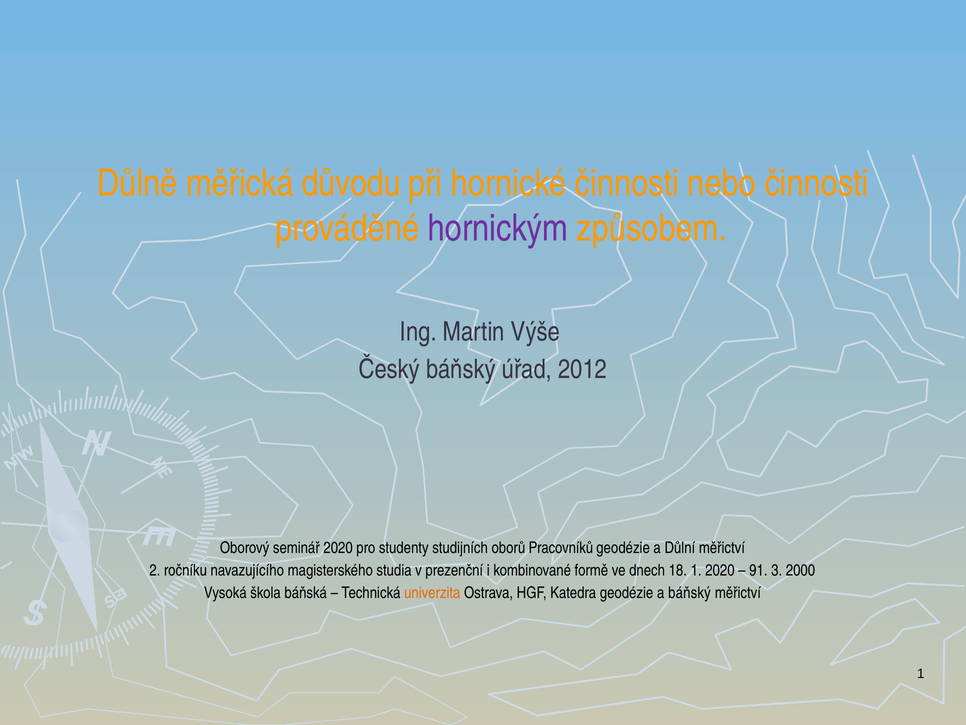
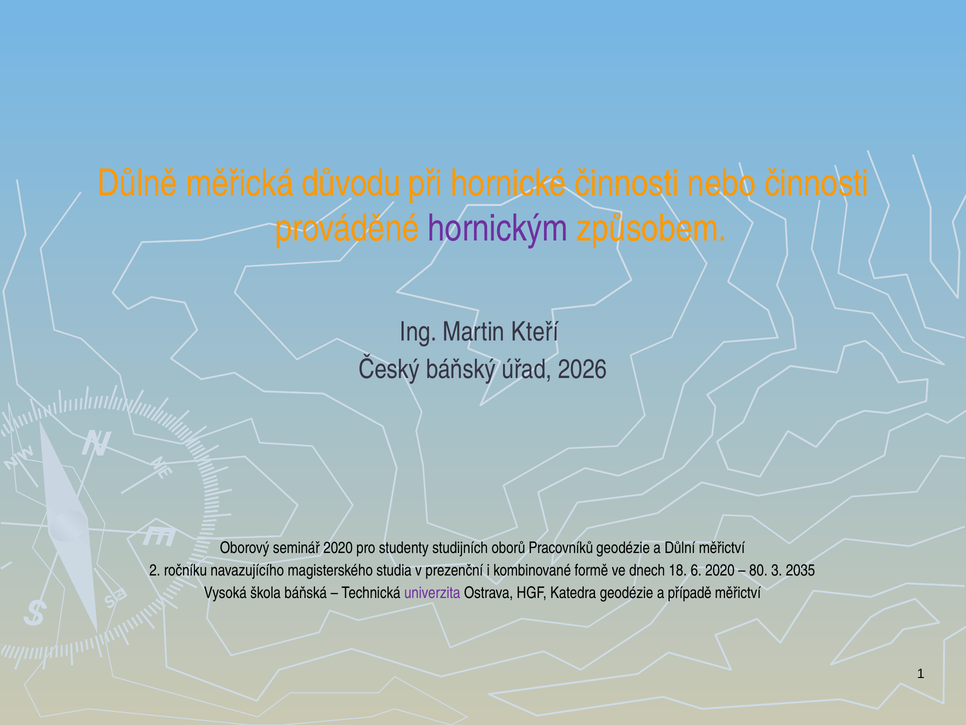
Výše: Výše -> Kteří
2012: 2012 -> 2026
18 1: 1 -> 6
91: 91 -> 80
2000: 2000 -> 2035
univerzita colour: orange -> purple
a báňský: báňský -> případě
